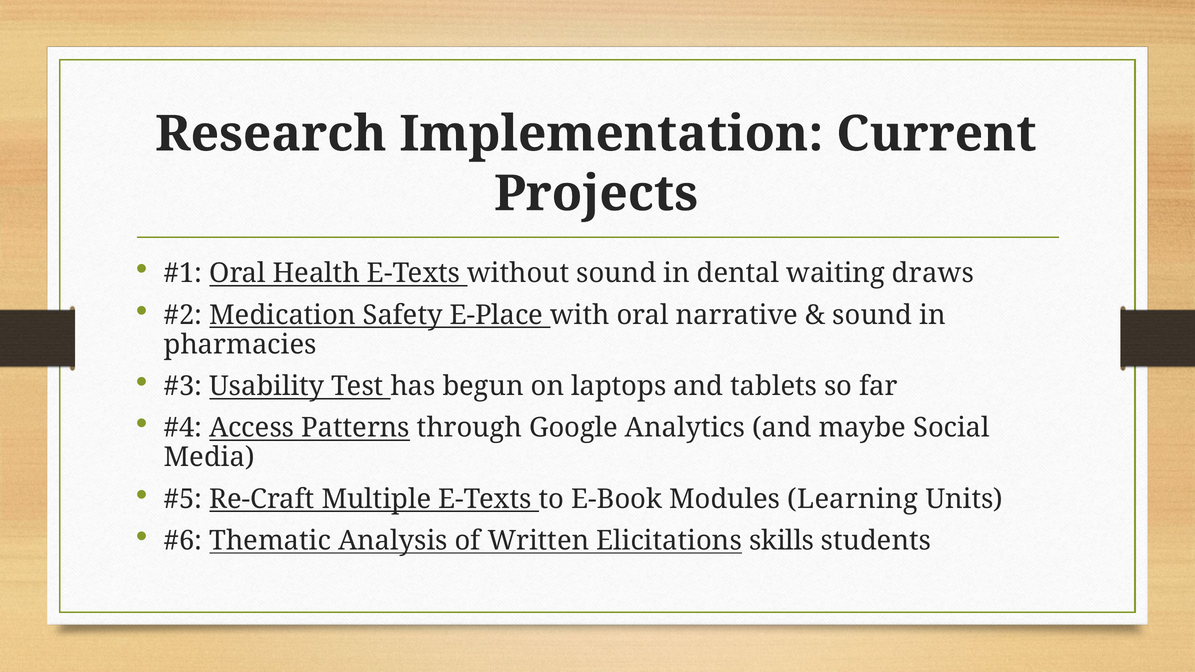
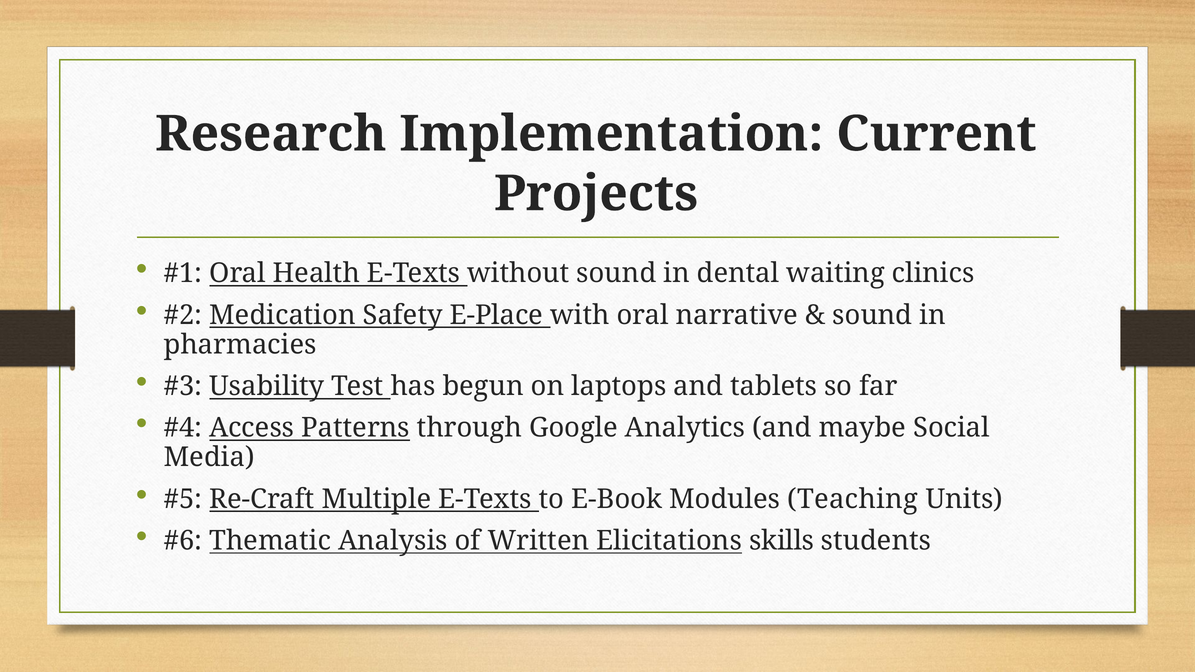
draws: draws -> clinics
Learning: Learning -> Teaching
